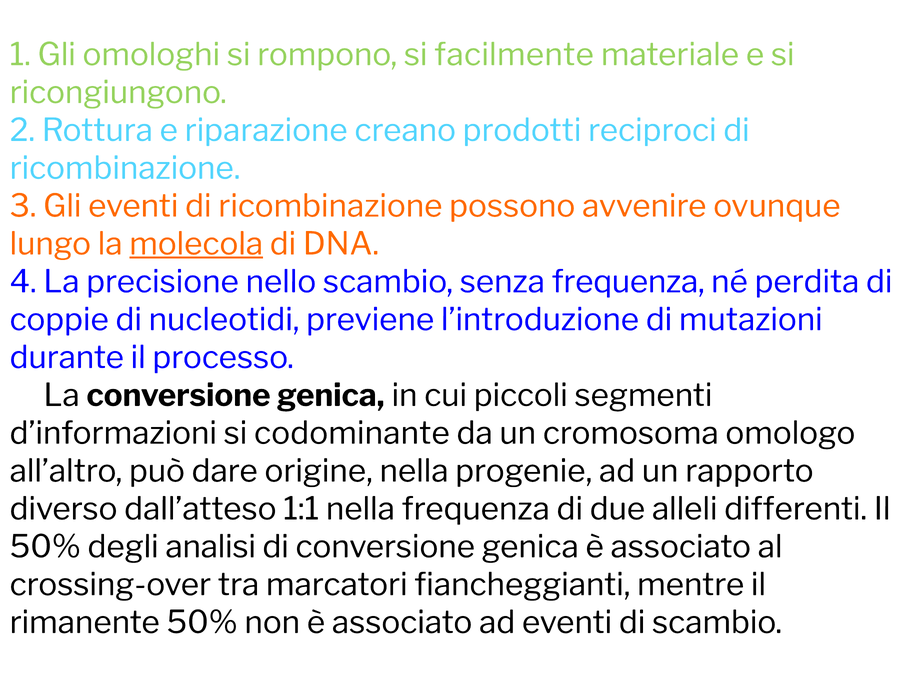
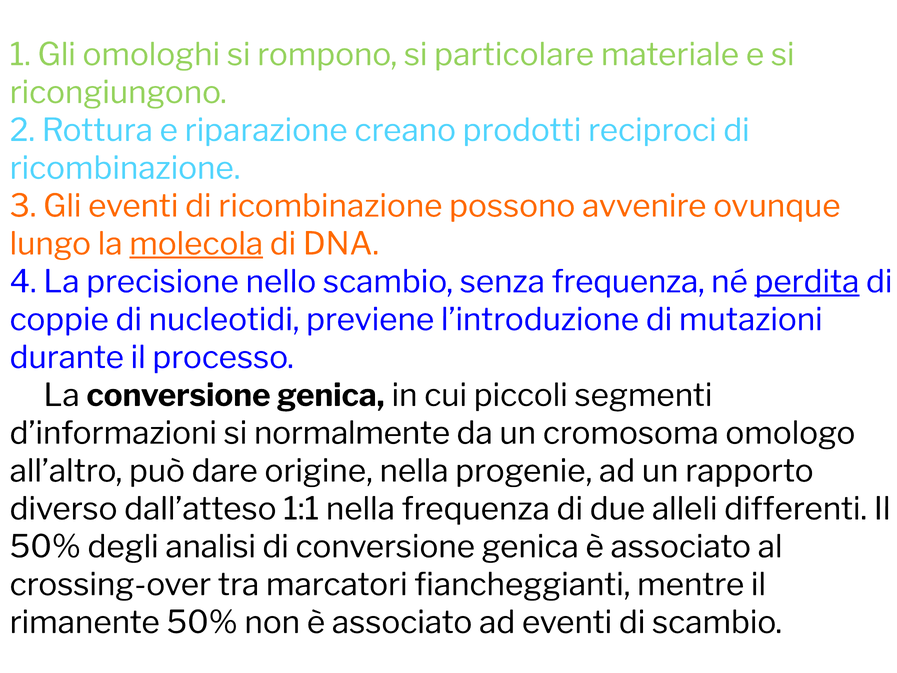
facilmente: facilmente -> particolare
perdita underline: none -> present
codominante: codominante -> normalmente
